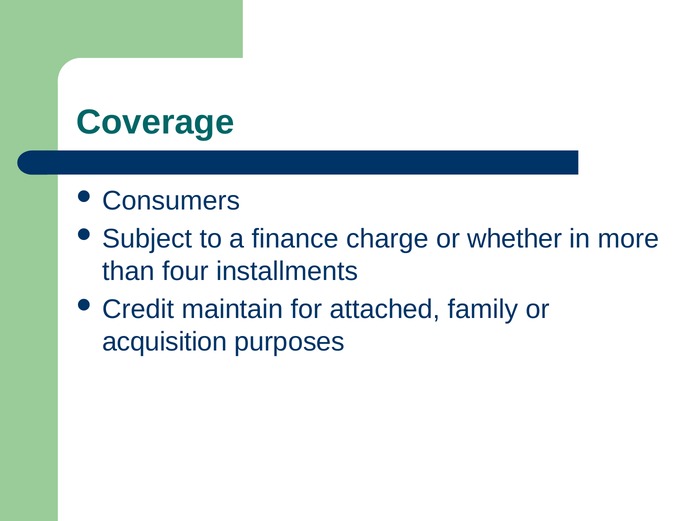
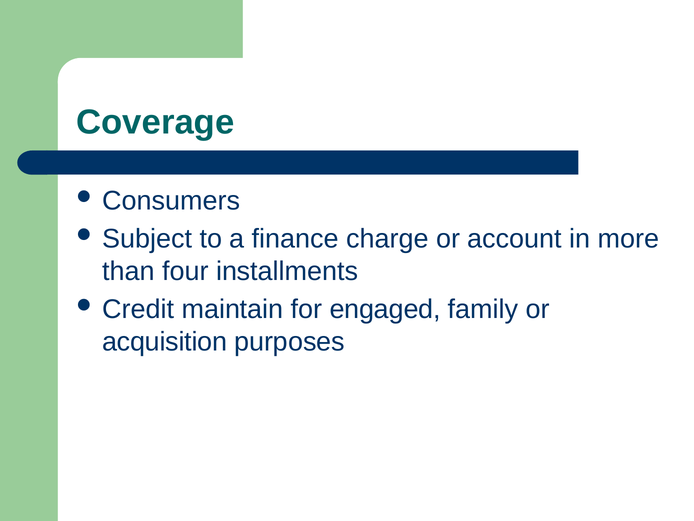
whether: whether -> account
attached: attached -> engaged
